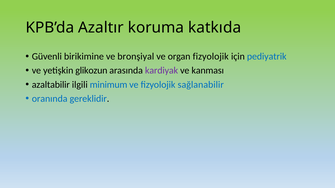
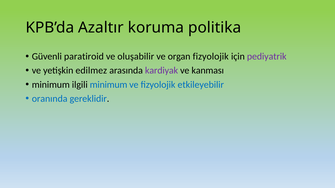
katkıda: katkıda -> politika
birikimine: birikimine -> paratiroid
bronşiyal: bronşiyal -> oluşabilir
pediyatrik colour: blue -> purple
glikozun: glikozun -> edilmez
azaltabilir at (51, 85): azaltabilir -> minimum
sağlanabilir: sağlanabilir -> etkileyebilir
